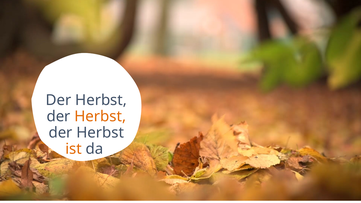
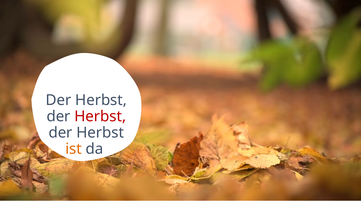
Herbst at (100, 116) colour: orange -> red
